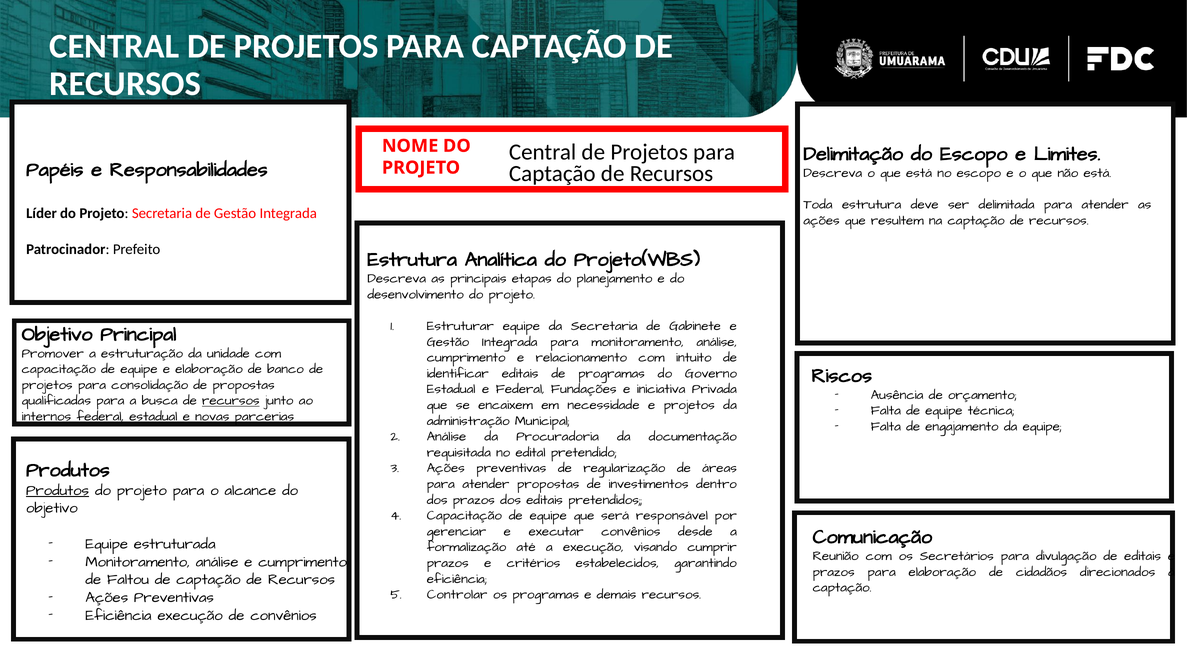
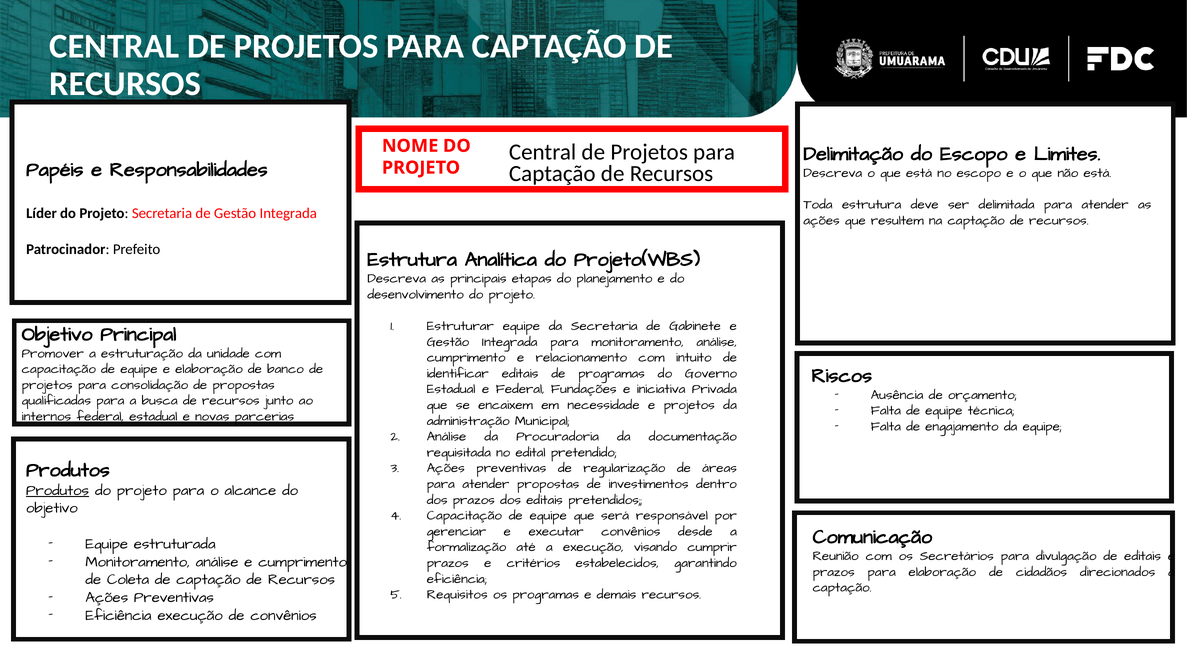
recursos at (231, 400) underline: present -> none
Faltou: Faltou -> Coleta
Controlar: Controlar -> Requisitos
